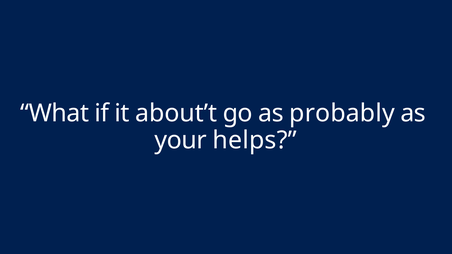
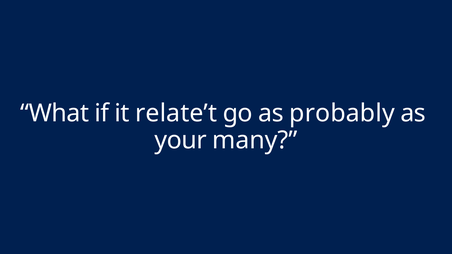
about’t: about’t -> relate’t
helps: helps -> many
